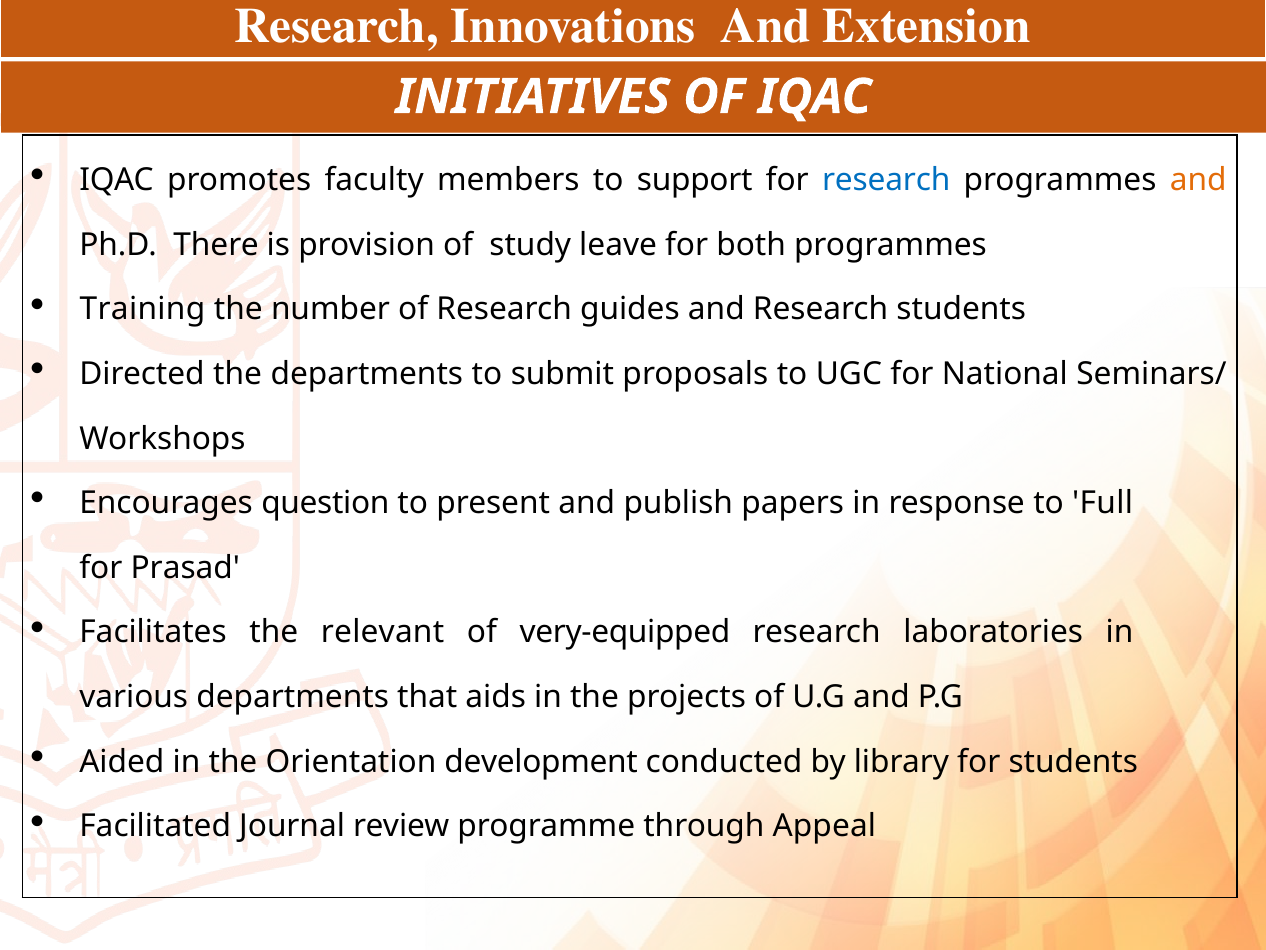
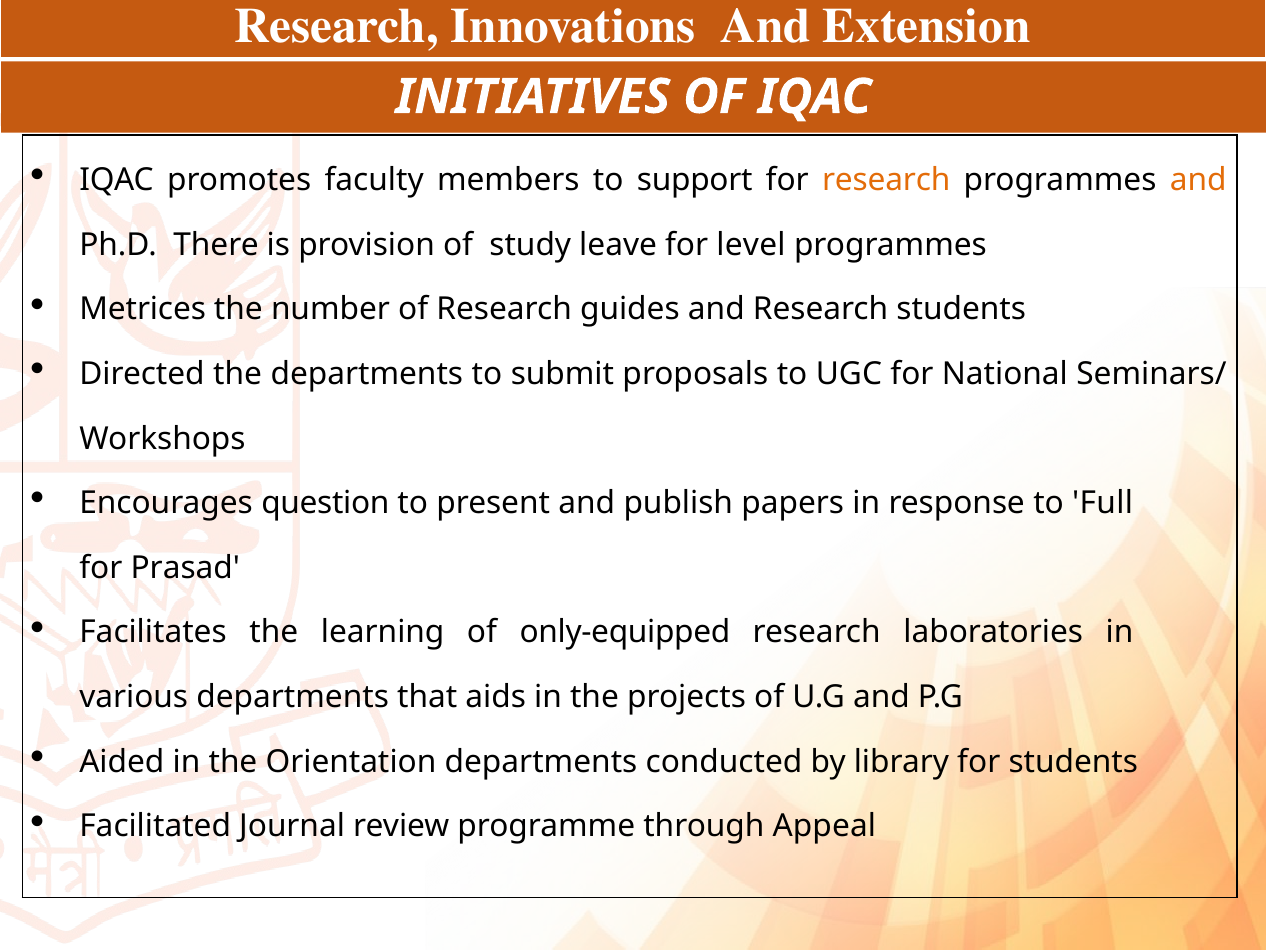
research at (886, 180) colour: blue -> orange
both: both -> level
Training: Training -> Metrices
relevant: relevant -> learning
very-equipped: very-equipped -> only-equipped
Orientation development: development -> departments
